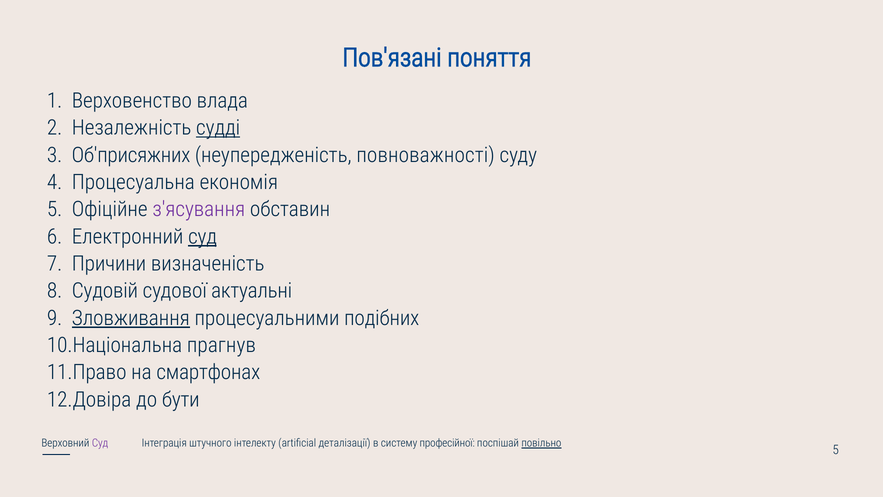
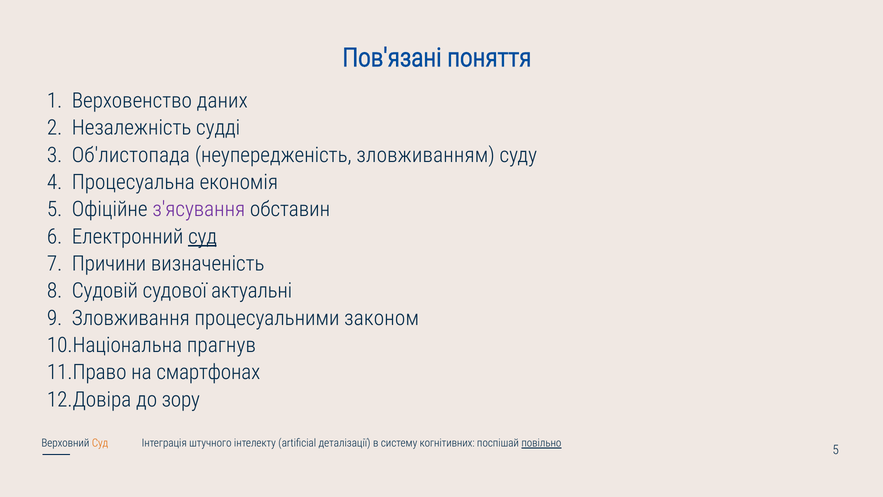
влада: влада -> даних
судді underline: present -> none
Об'присяжних: Об'присяжних -> Об'листопада
повноважності: повноважності -> зловживанням
Зловживання underline: present -> none
подібних: подібних -> законом
бути: бути -> зору
Суд at (100, 443) colour: purple -> orange
професійної: професійної -> когнітивних
